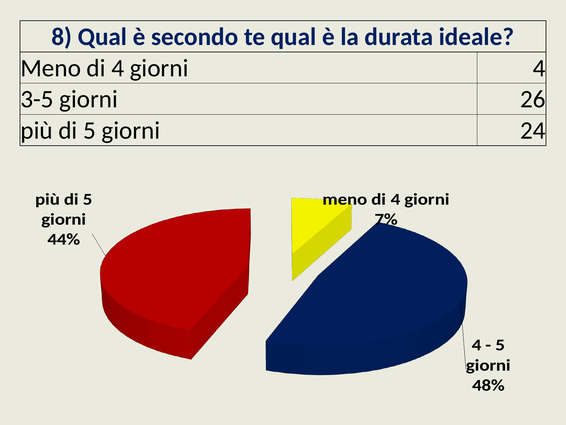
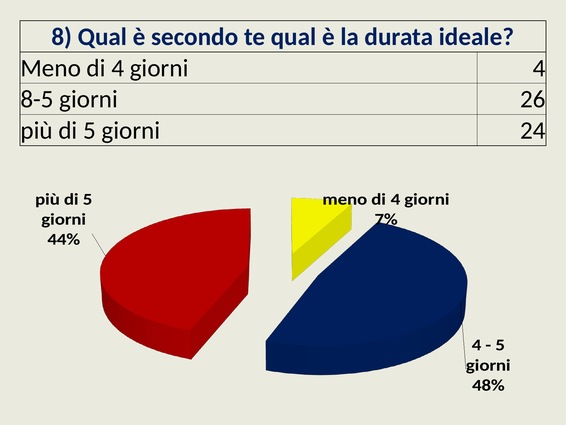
3-5: 3-5 -> 8-5
